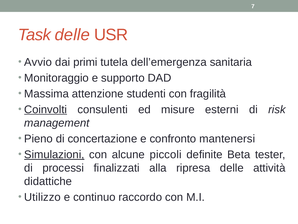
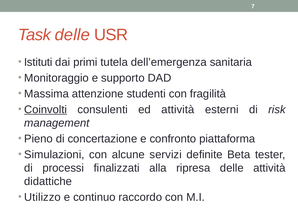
Avvio: Avvio -> Istituti
ed misure: misure -> attività
mantenersi: mantenersi -> piattaforma
Simulazioni underline: present -> none
piccoli: piccoli -> servizi
